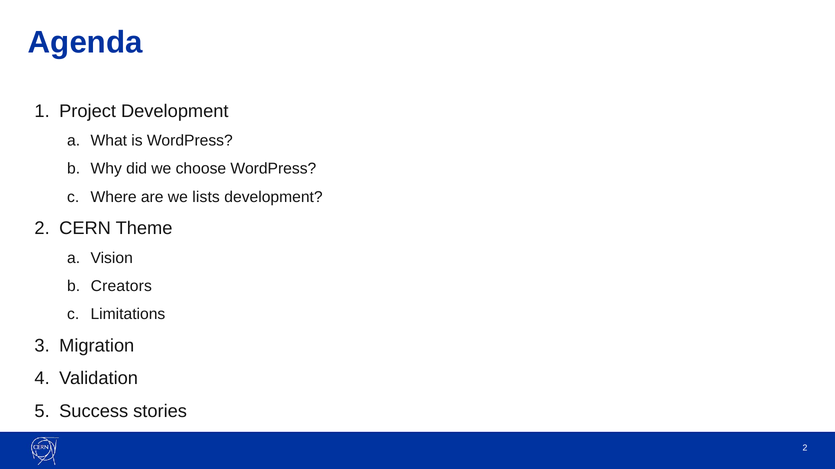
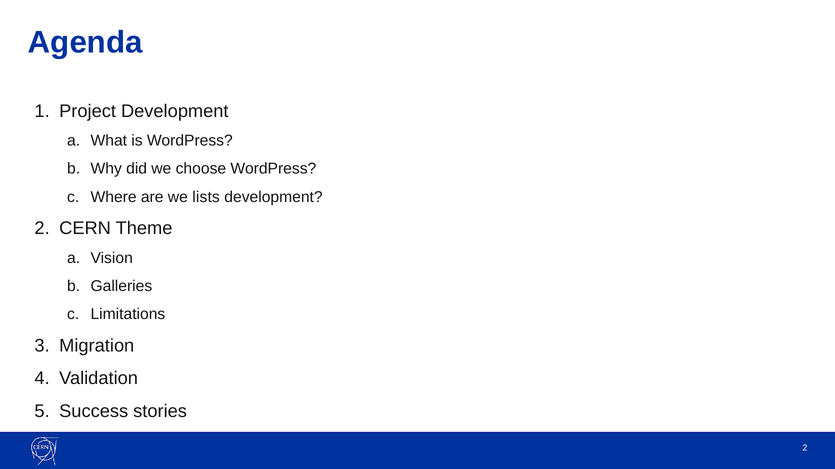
Creators: Creators -> Galleries
